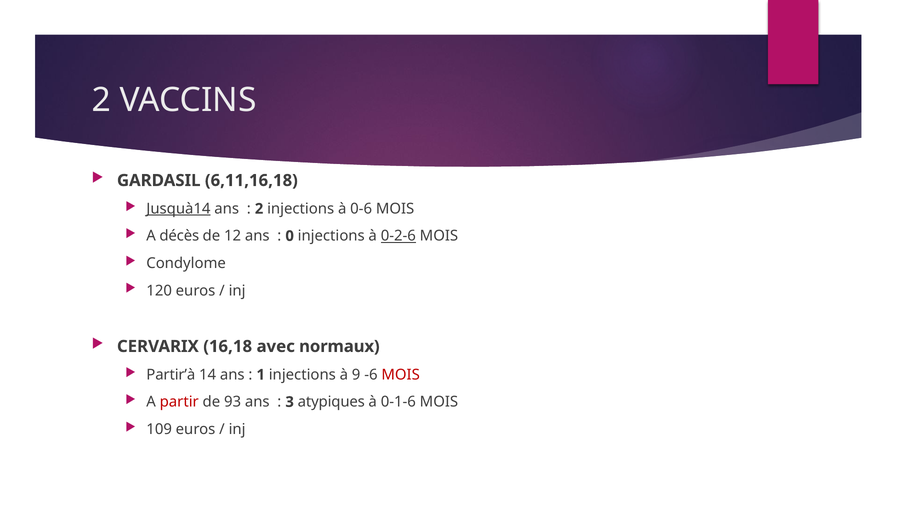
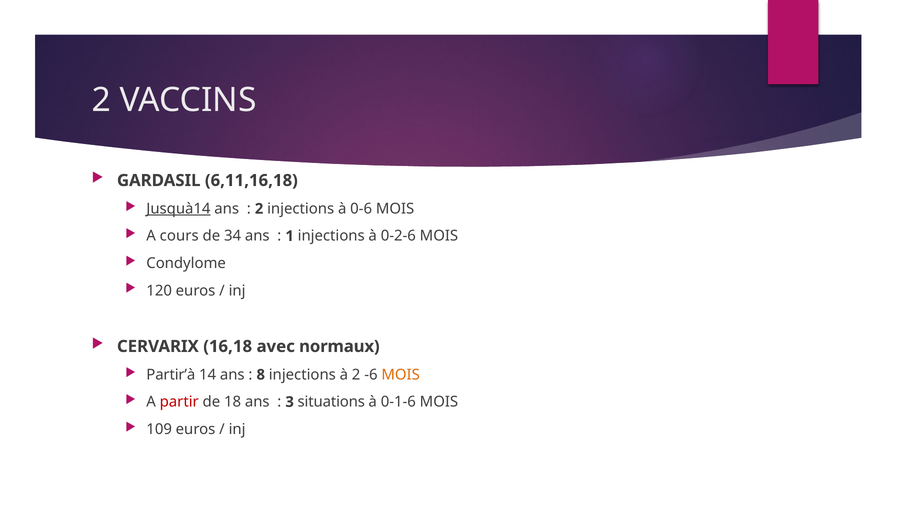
décès: décès -> cours
12: 12 -> 34
0: 0 -> 1
0-2-6 underline: present -> none
1: 1 -> 8
à 9: 9 -> 2
MOIS at (401, 374) colour: red -> orange
93: 93 -> 18
atypiques: atypiques -> situations
